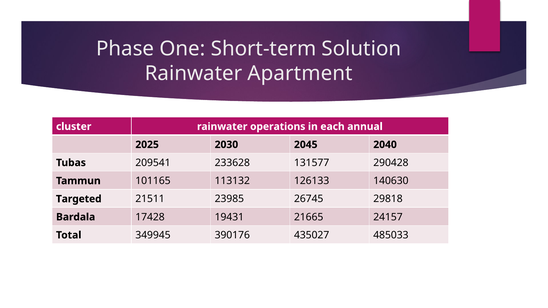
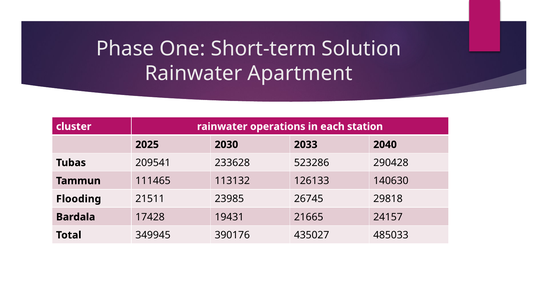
annual: annual -> station
2045: 2045 -> 2033
131577: 131577 -> 523286
101165: 101165 -> 111465
Targeted: Targeted -> Flooding
